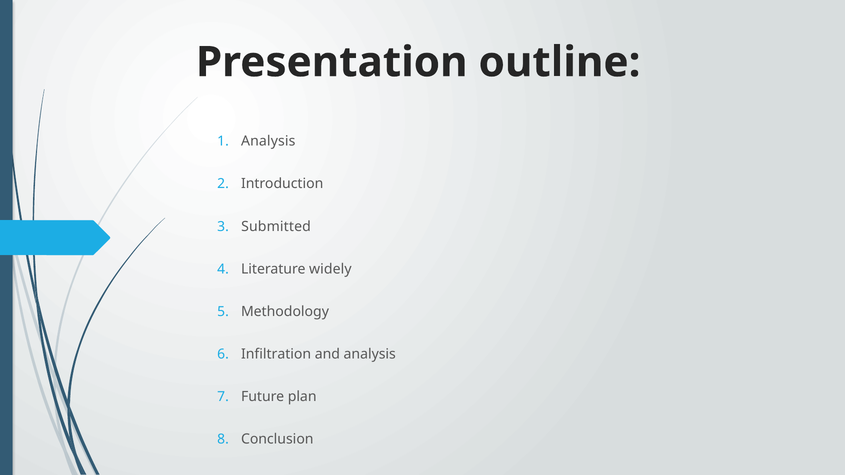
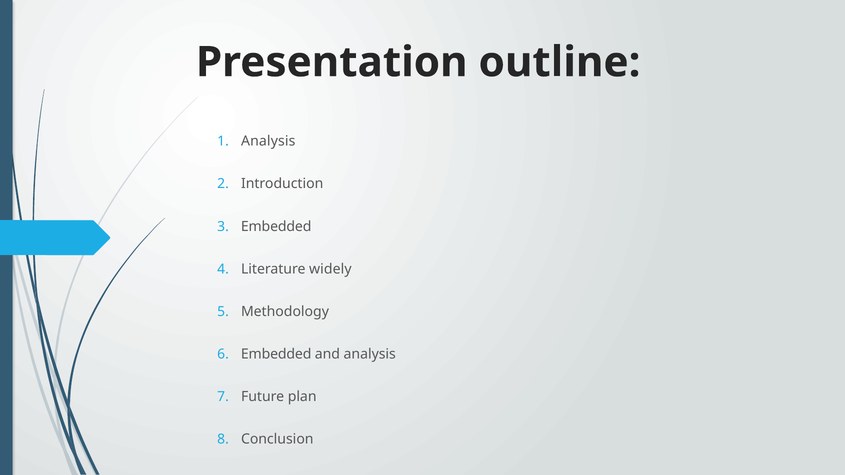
Submitted at (276, 227): Submitted -> Embedded
Infiltration at (276, 354): Infiltration -> Embedded
